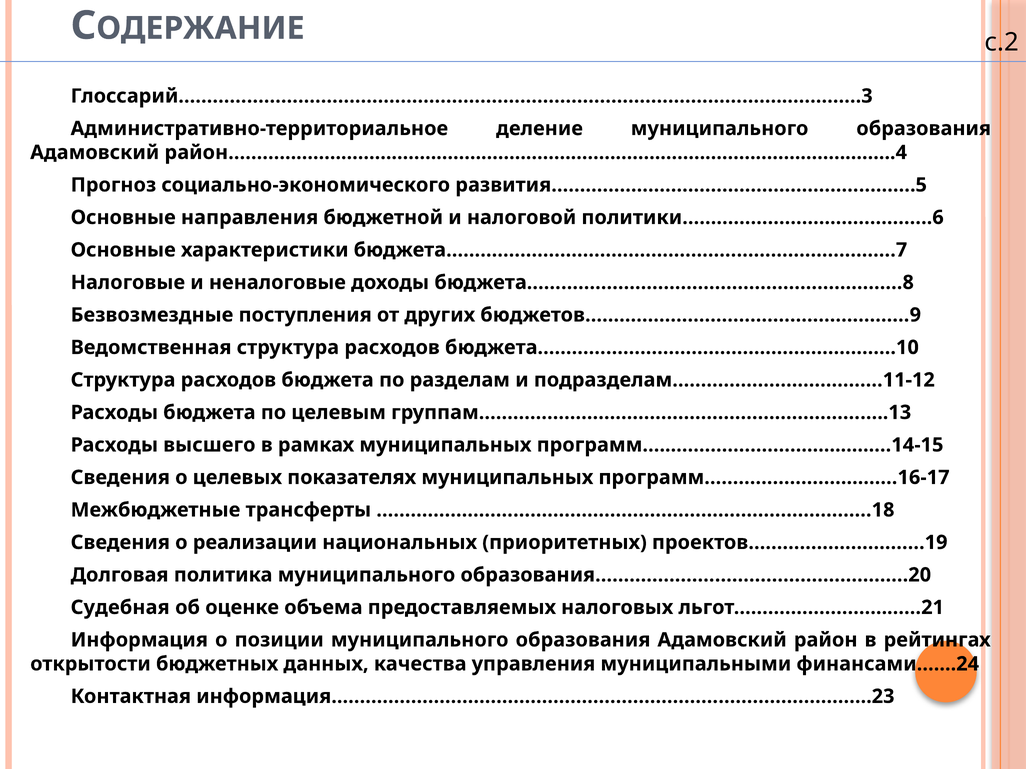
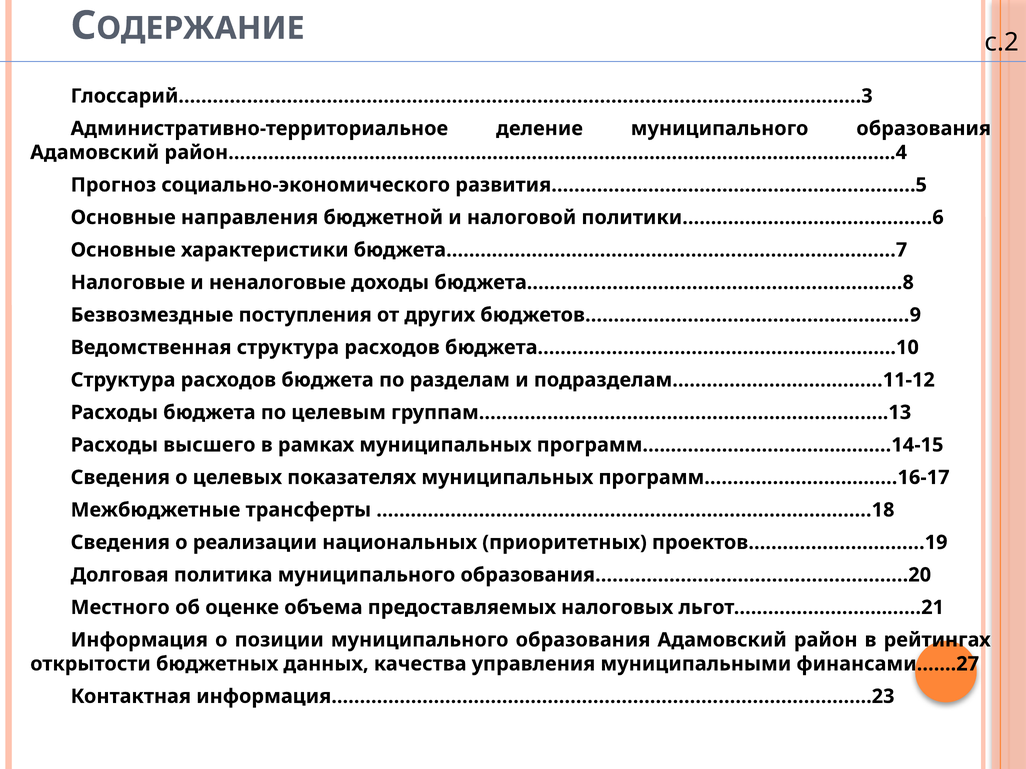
Судебная: Судебная -> Местного
финансами…....24: финансами…....24 -> финансами…....27
